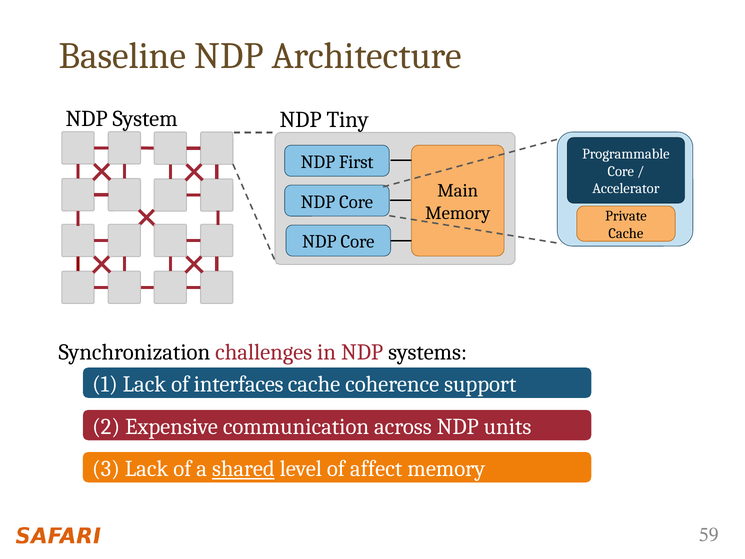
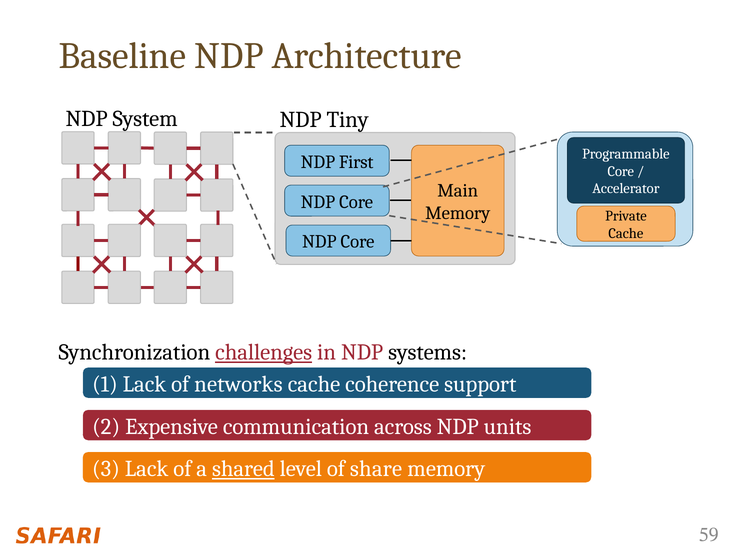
challenges underline: none -> present
interfaces: interfaces -> networks
affect: affect -> share
